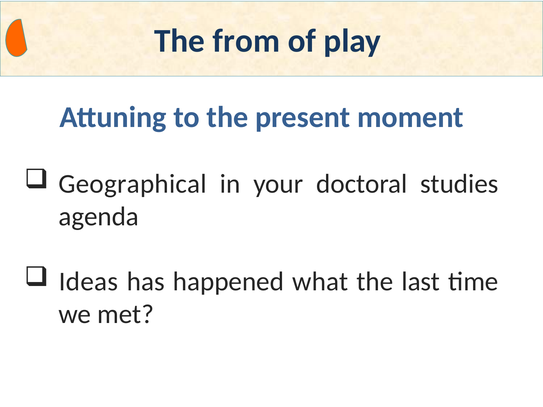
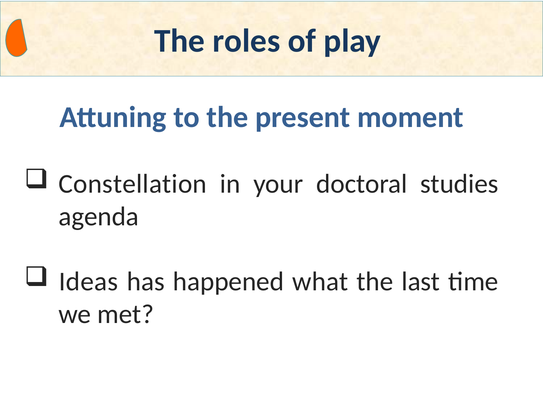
from: from -> roles
Geographical: Geographical -> Constellation
